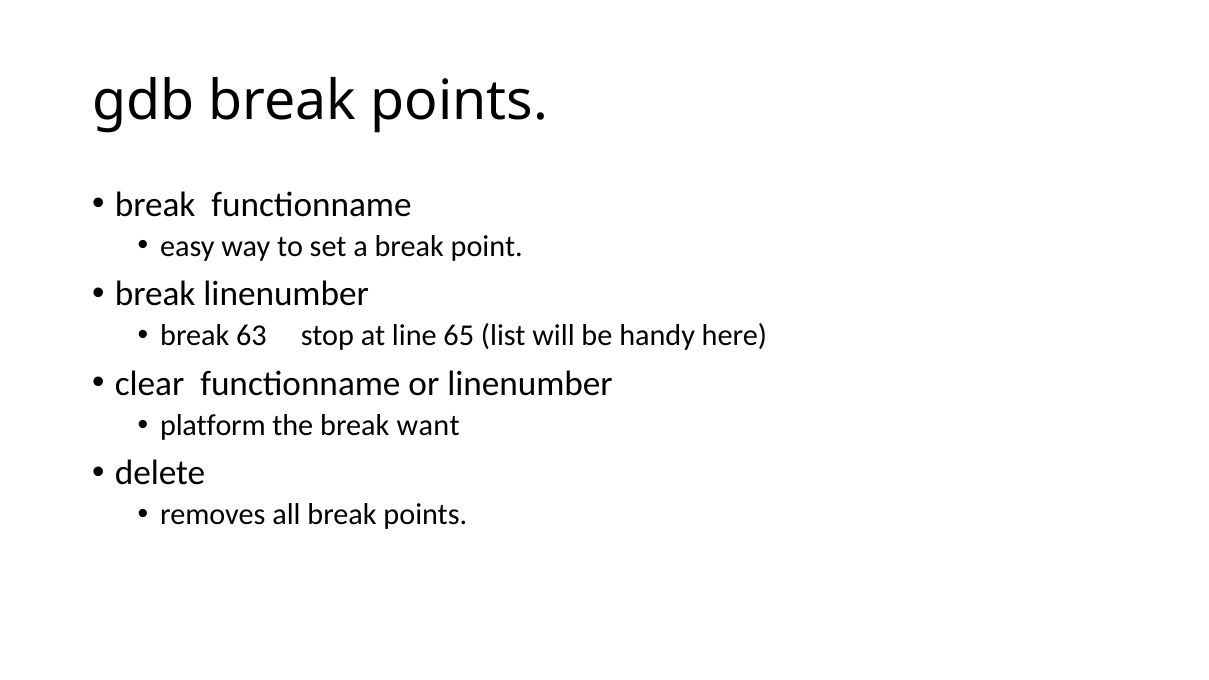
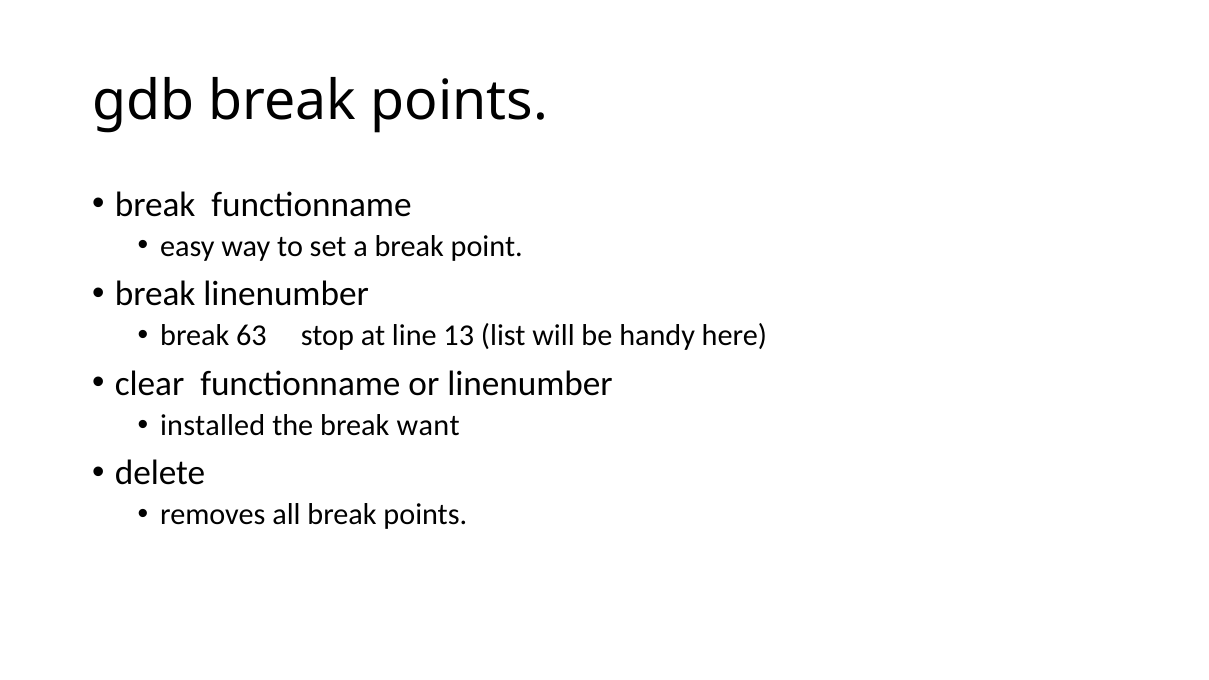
65: 65 -> 13
platform: platform -> installed
